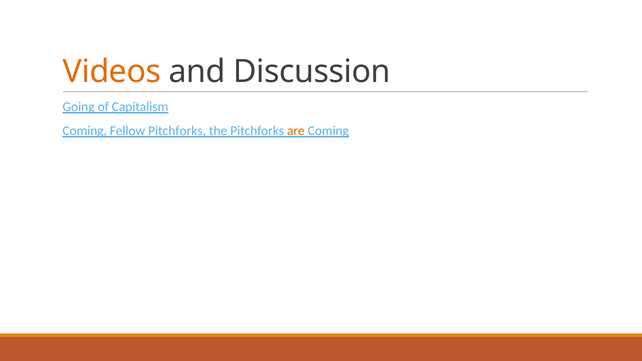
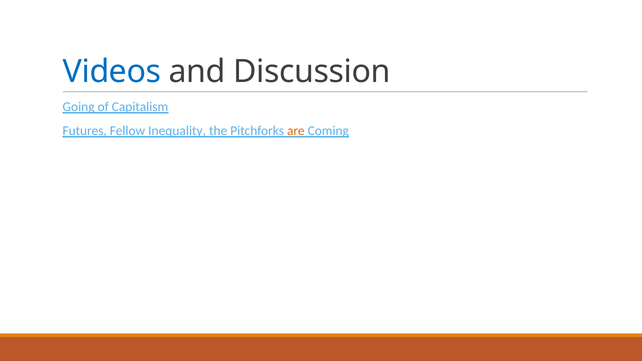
Videos colour: orange -> blue
Coming at (85, 131): Coming -> Futures
Fellow Pitchforks: Pitchforks -> Inequality
